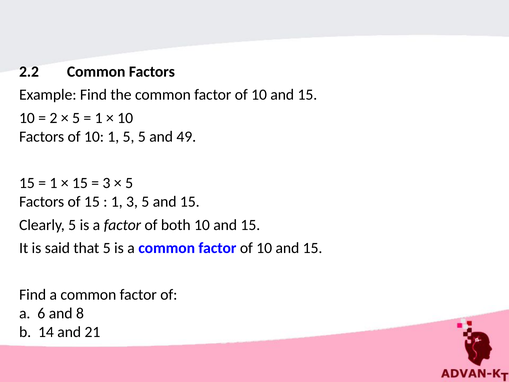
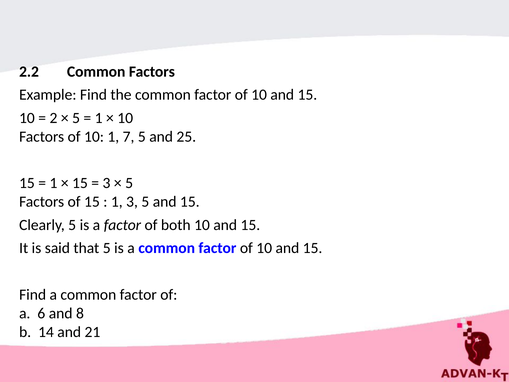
1 5: 5 -> 7
49: 49 -> 25
